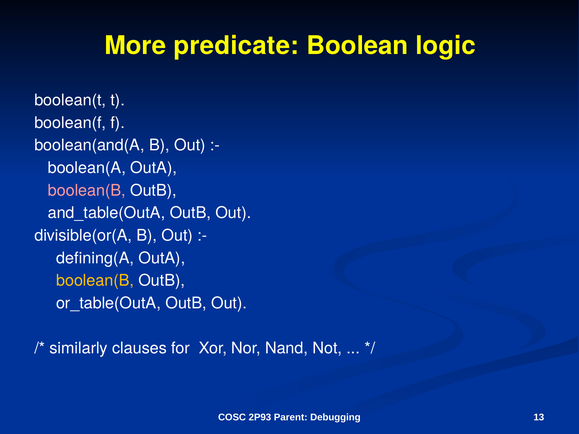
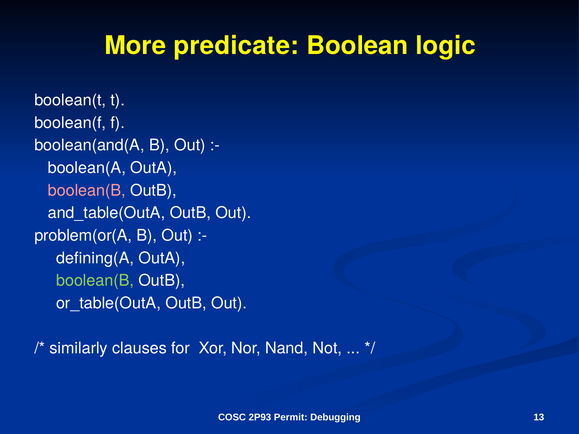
divisible(or(A: divisible(or(A -> problem(or(A
boolean(B at (95, 281) colour: yellow -> light green
Parent: Parent -> Permit
